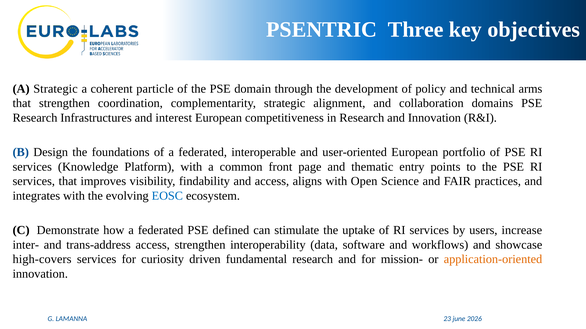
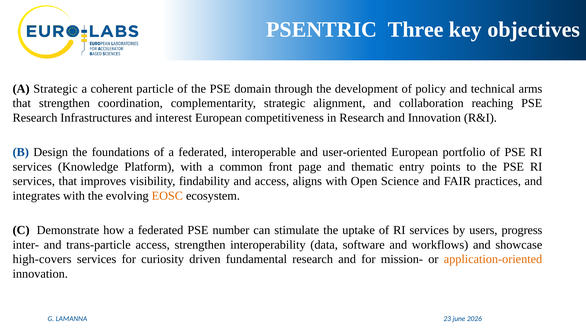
domains: domains -> reaching
EOSC colour: blue -> orange
defined: defined -> number
increase: increase -> progress
trans‑address: trans‑address -> trans‑particle
